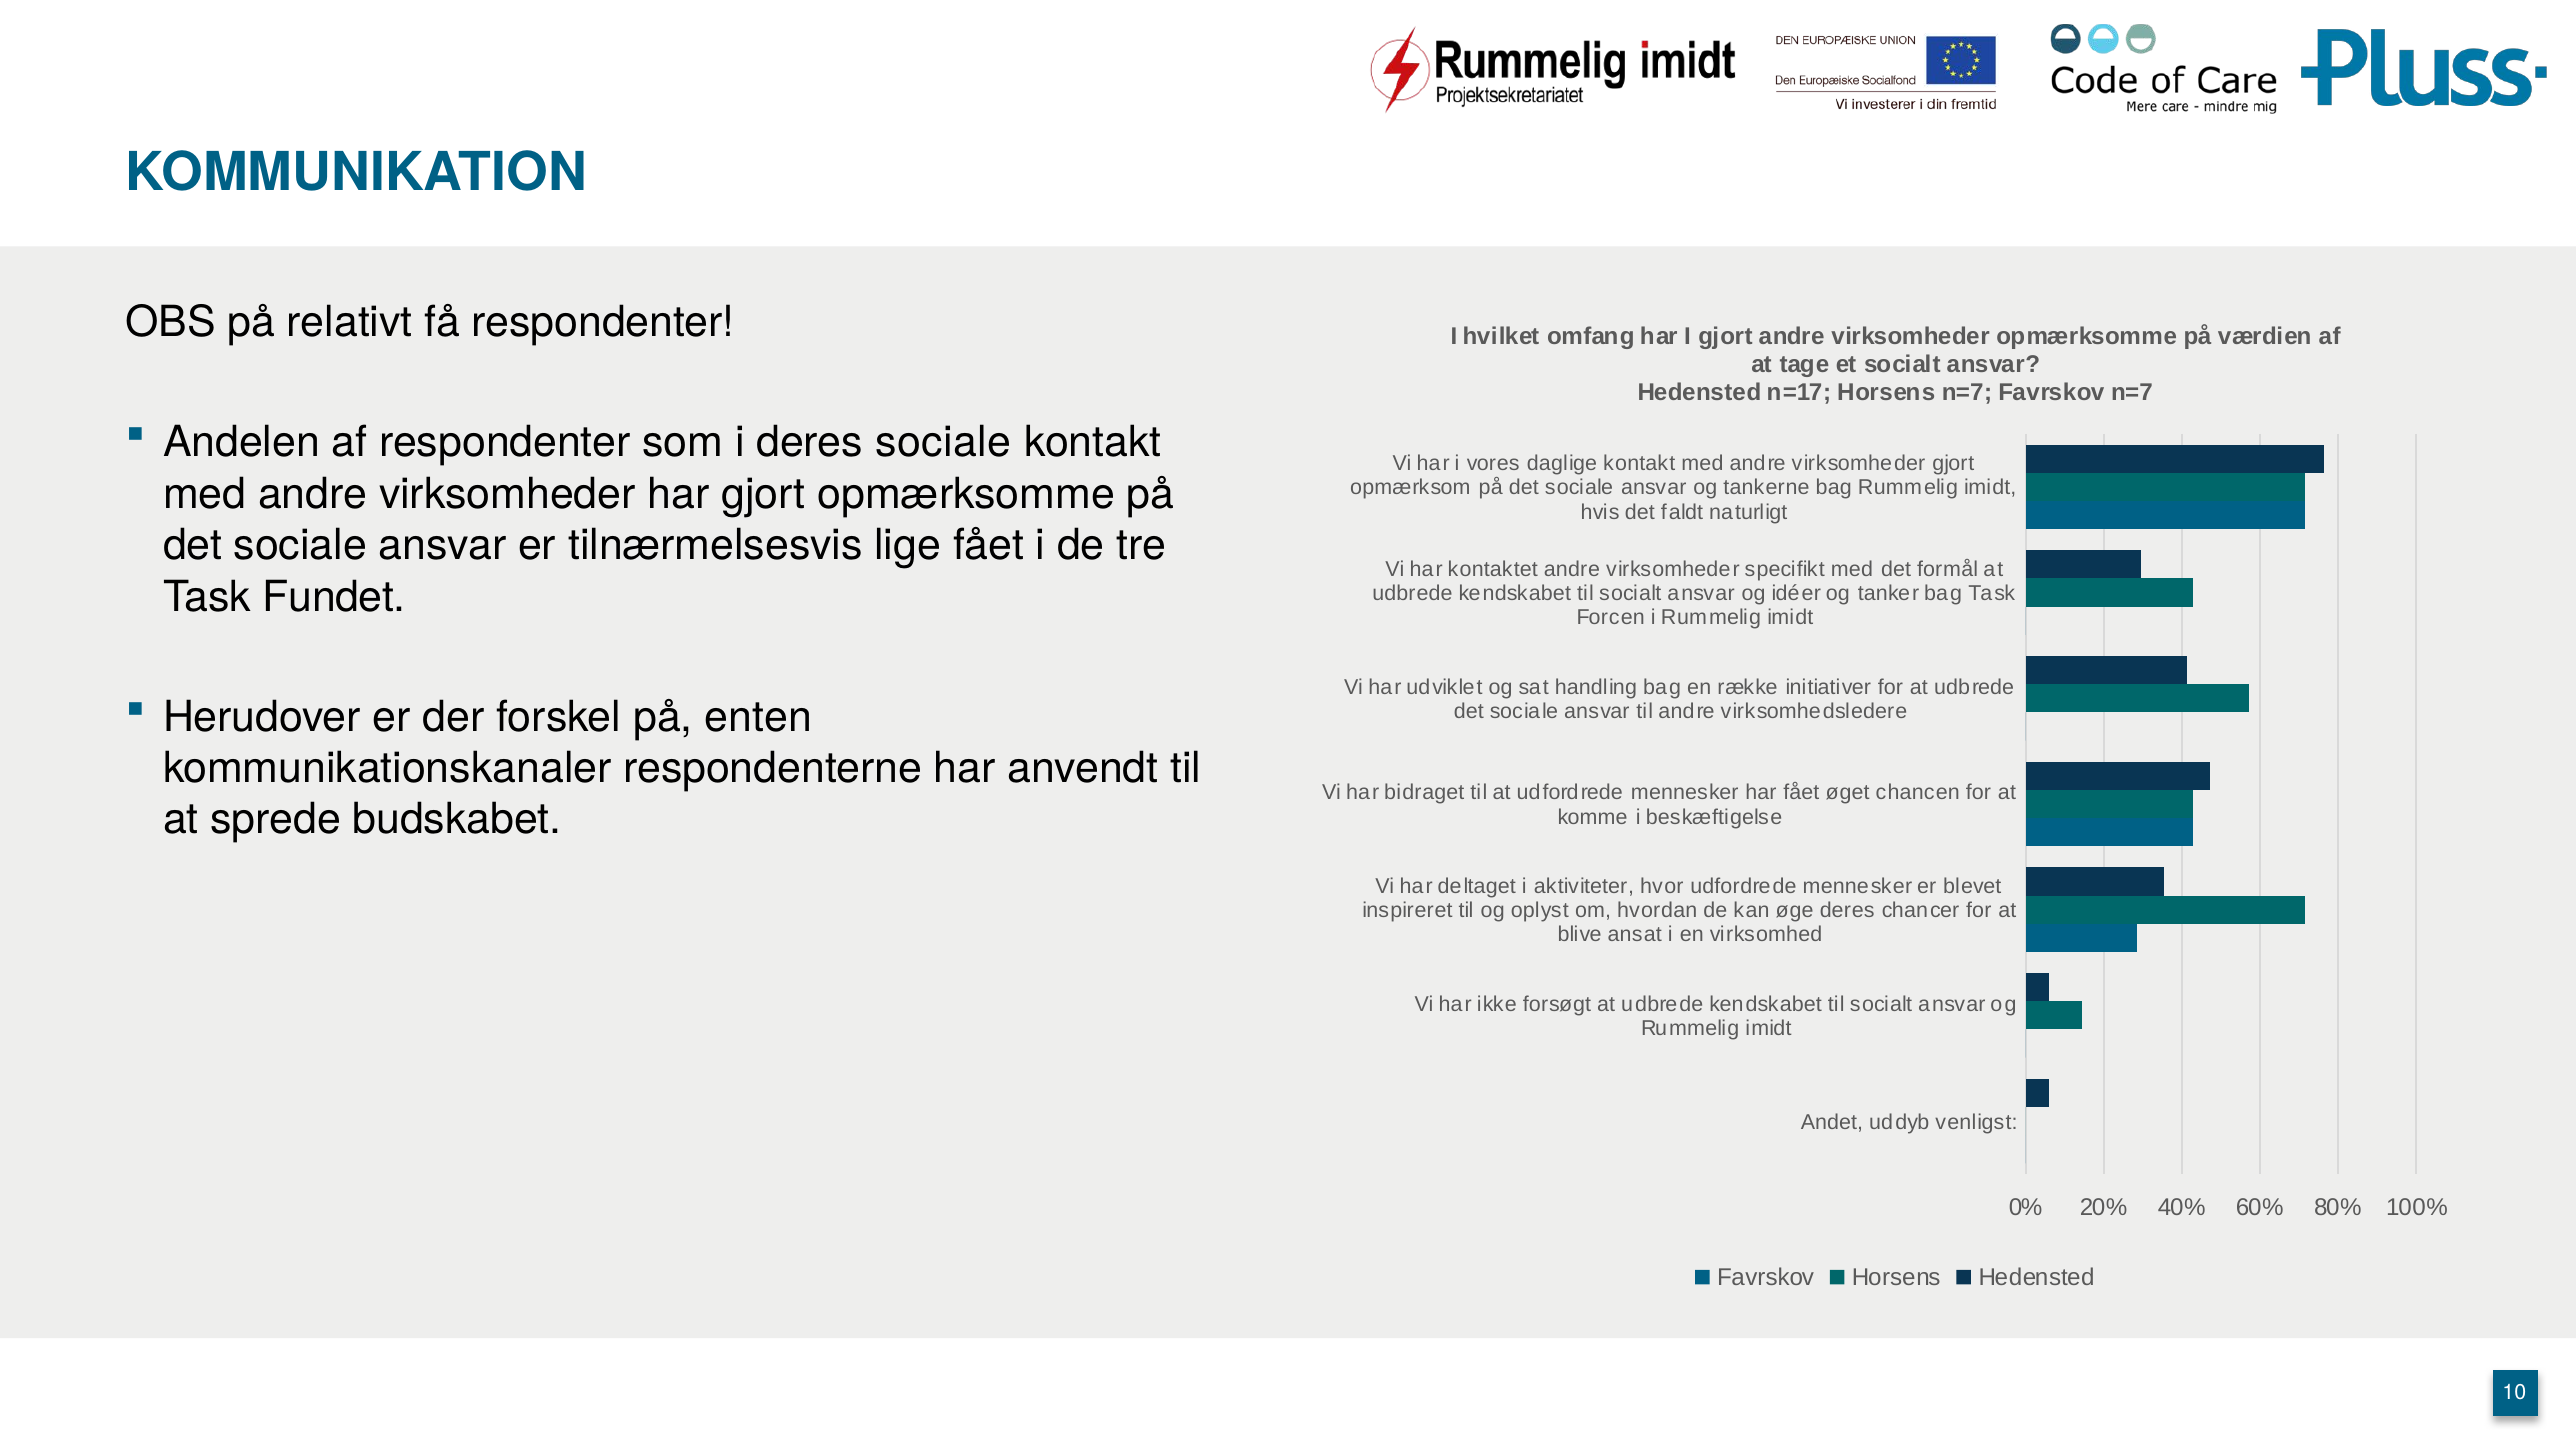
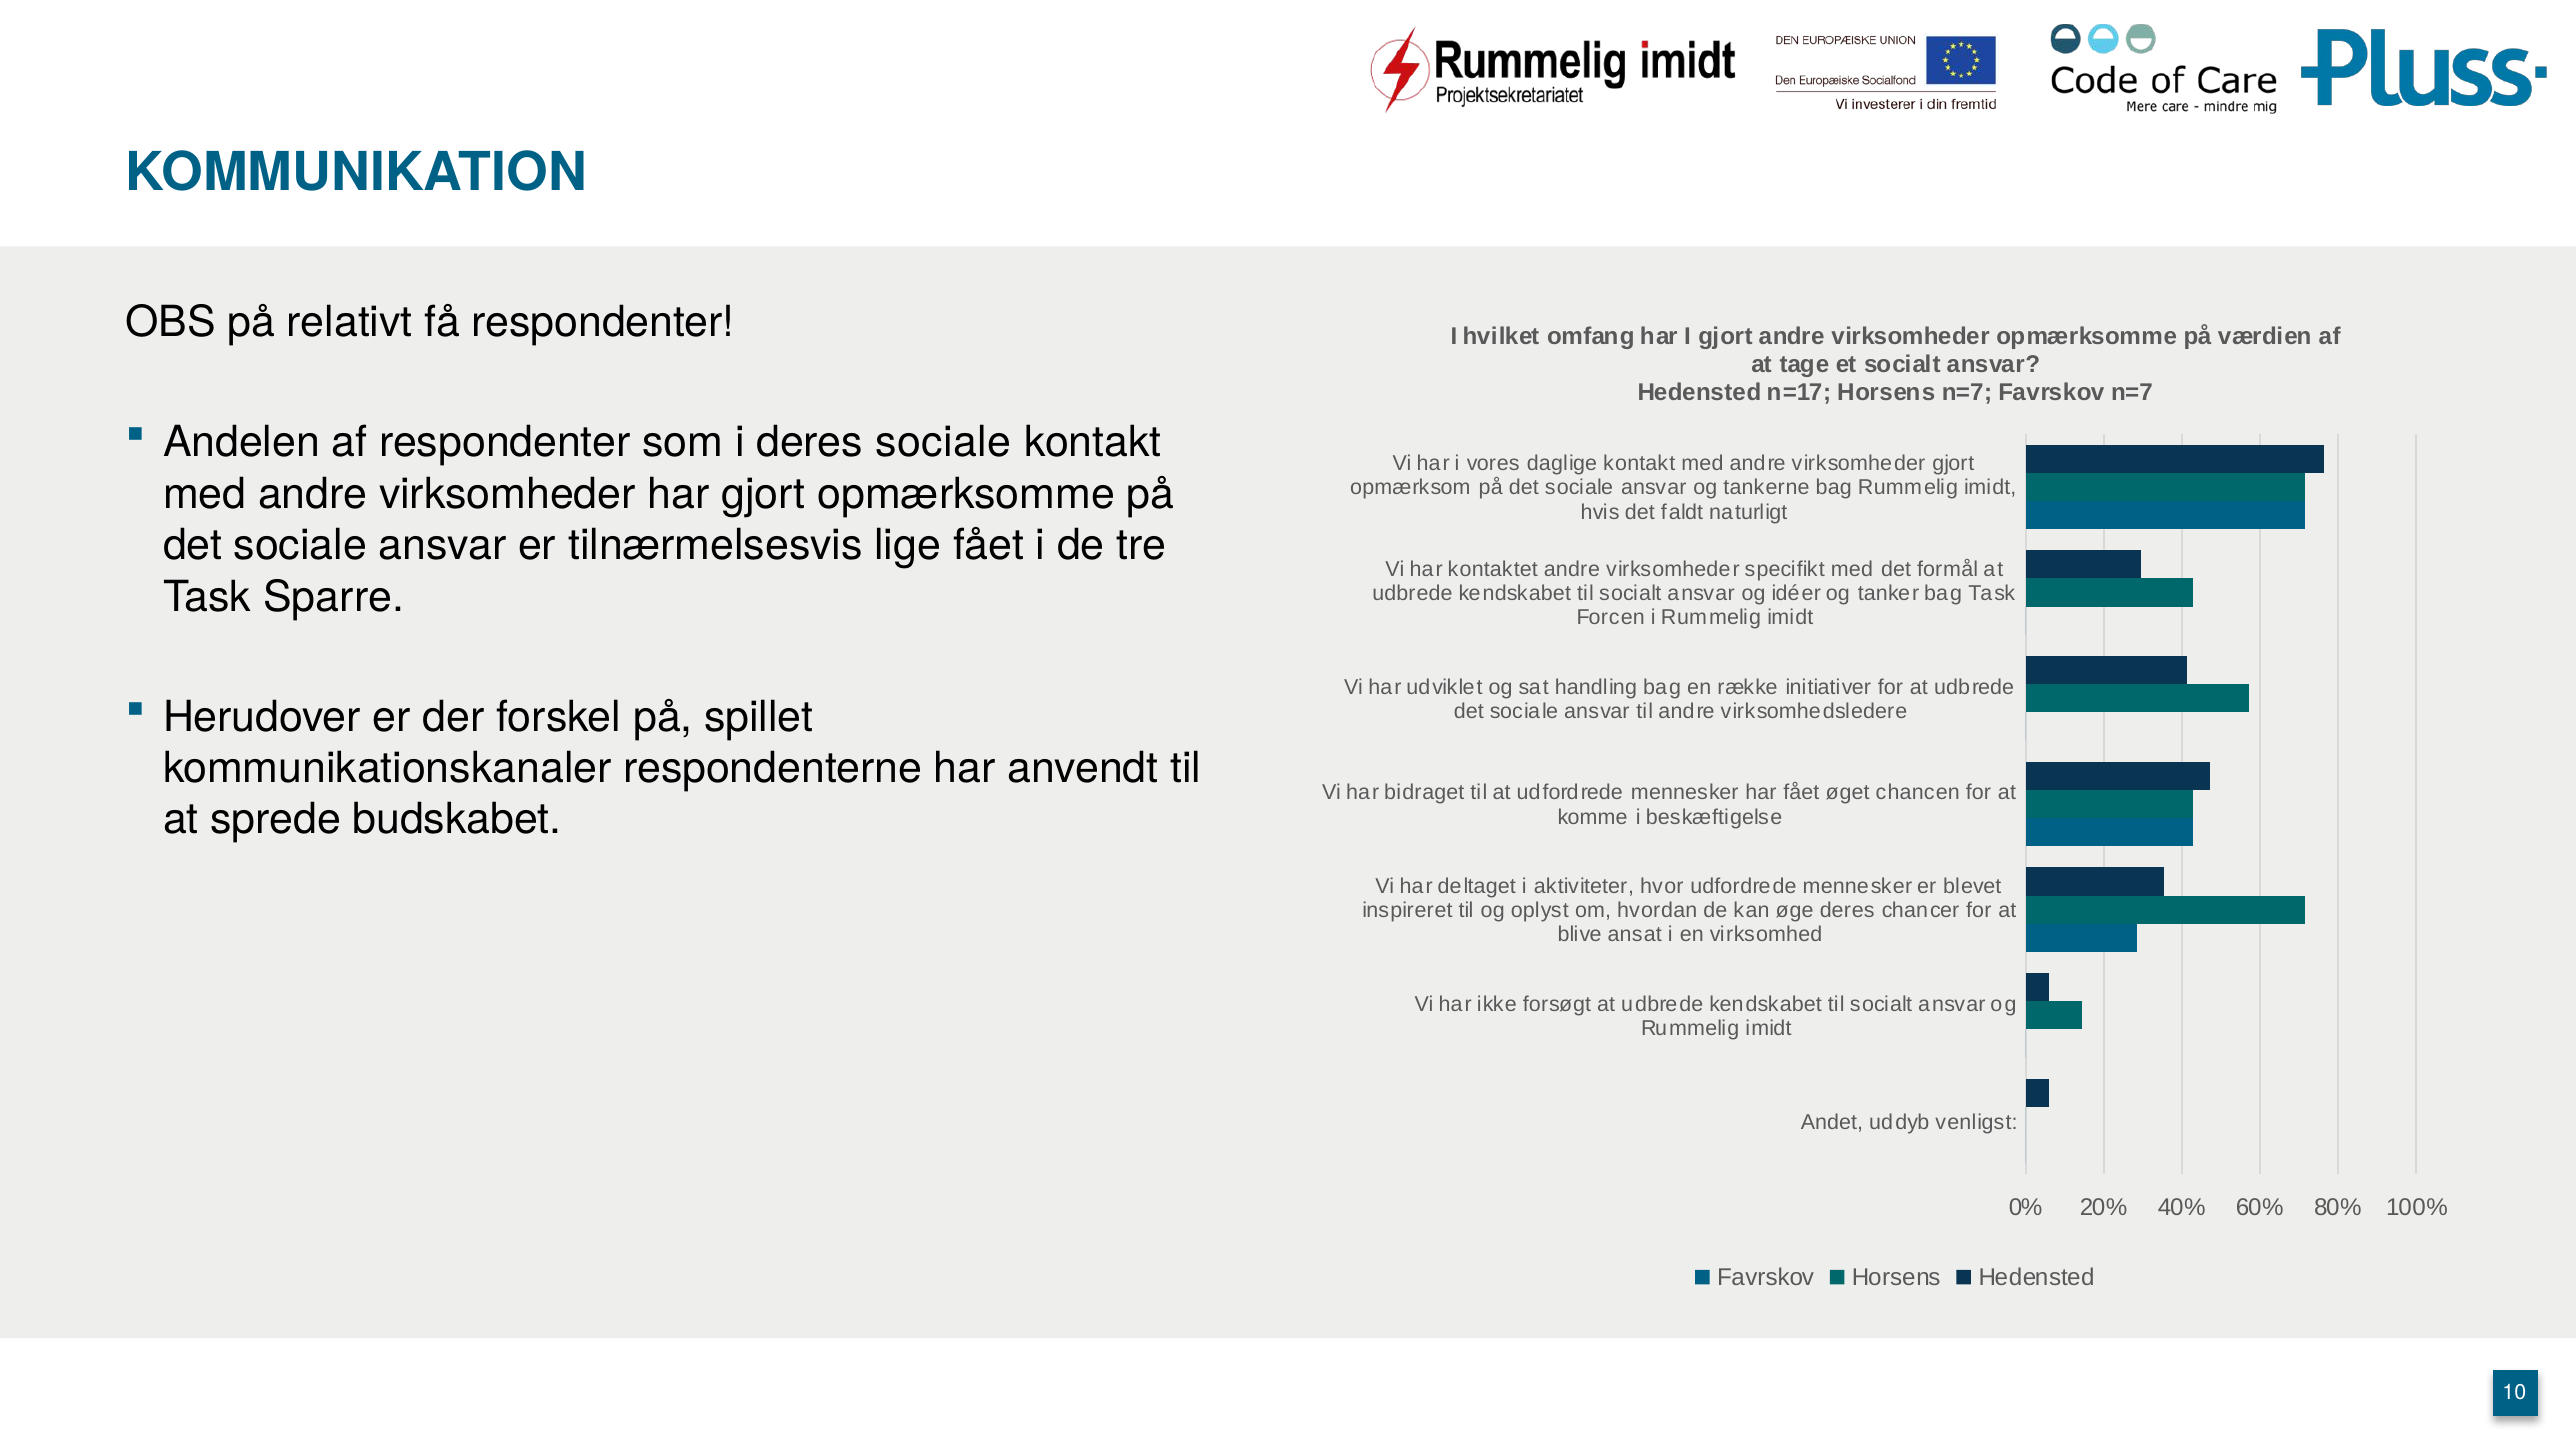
Fundet: Fundet -> Sparre
enten: enten -> spillet
